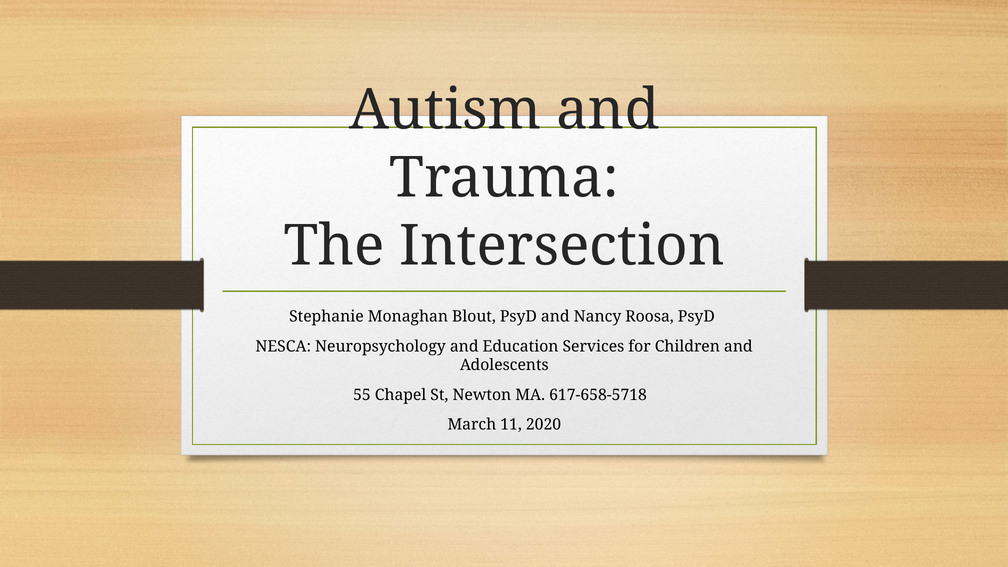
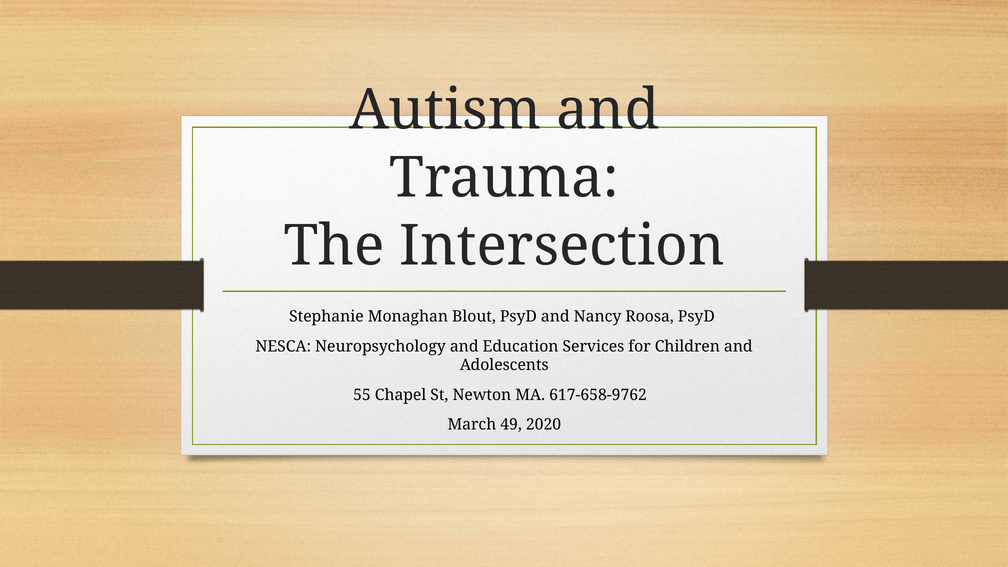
617-658-5718: 617-658-5718 -> 617-658-9762
11: 11 -> 49
